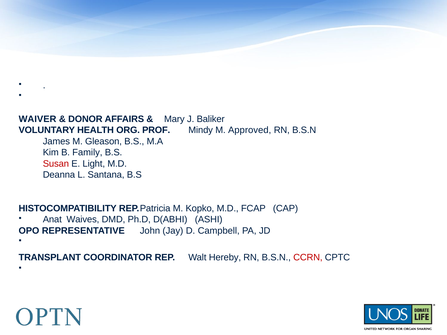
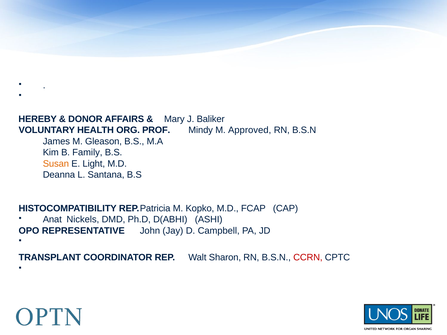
WAIVER: WAIVER -> HEREBY
Susan colour: red -> orange
Waives: Waives -> Nickels
Hereby: Hereby -> Sharon
